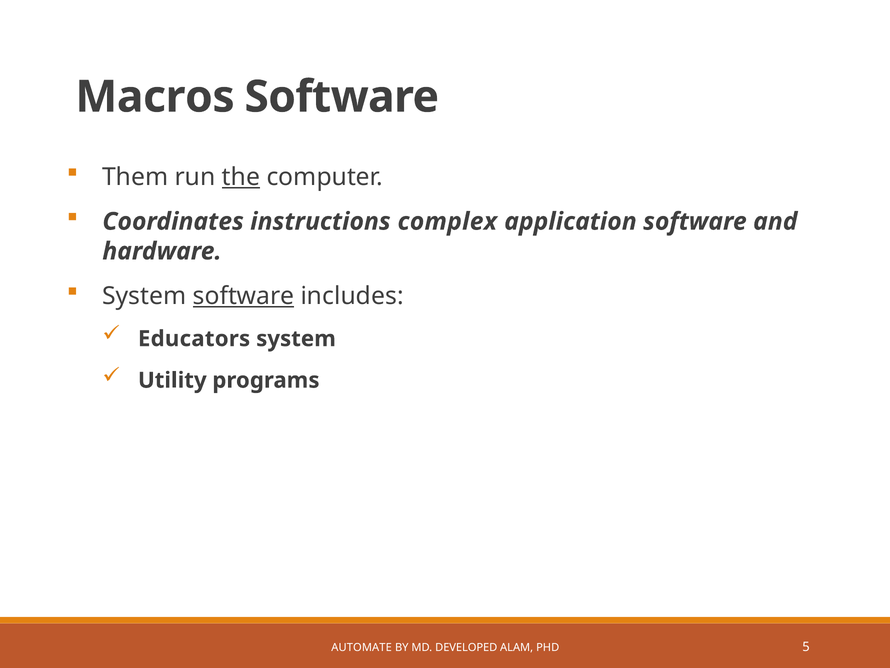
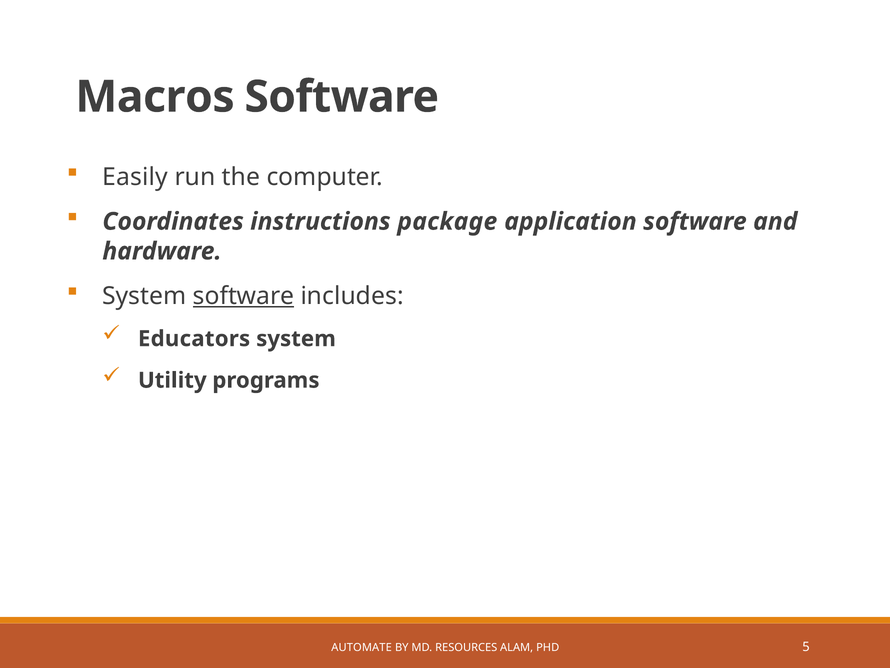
Them: Them -> Easily
the underline: present -> none
complex: complex -> package
DEVELOPED: DEVELOPED -> RESOURCES
